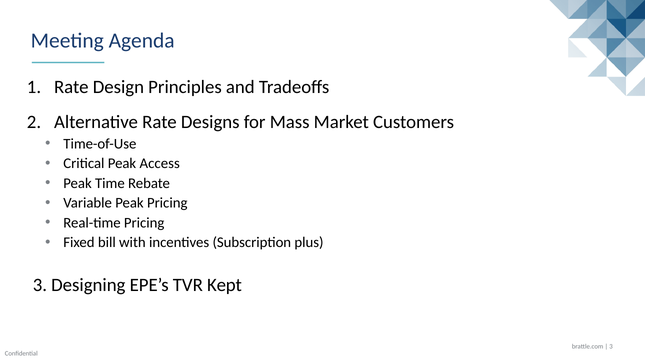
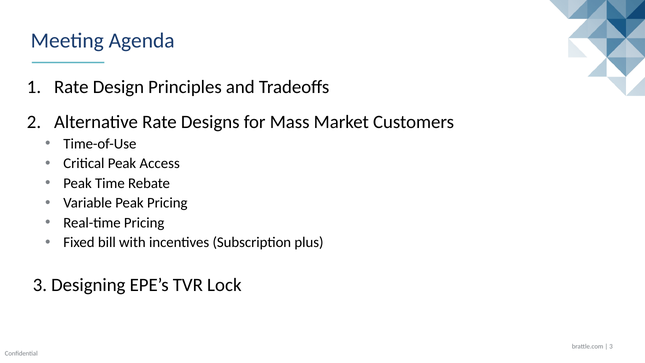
Kept: Kept -> Lock
